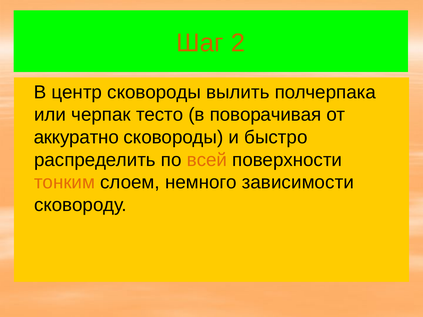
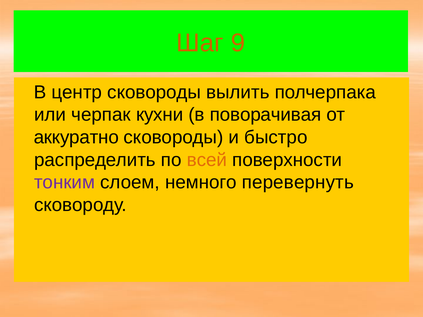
2: 2 -> 9
тесто: тесто -> кухни
тонким colour: orange -> purple
зависимости: зависимости -> перевернуть
